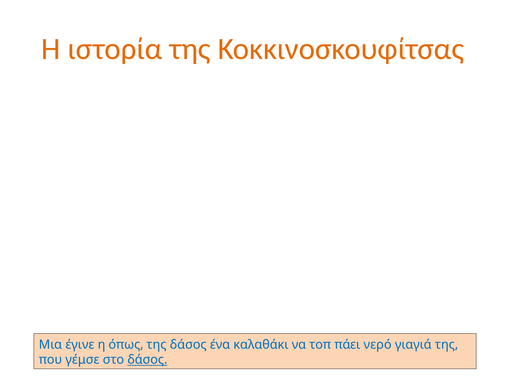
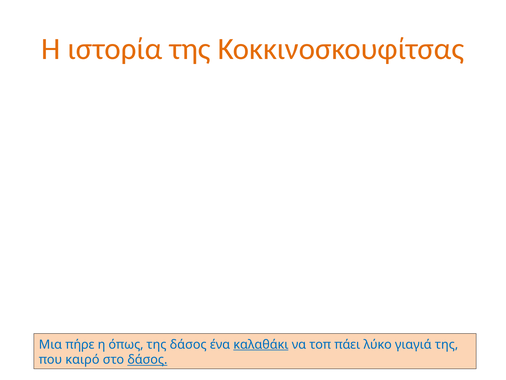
έγινε: έγινε -> πήρε
καλαθάκι underline: none -> present
νερό: νερό -> λύκο
γέμσε: γέμσε -> καιρό
